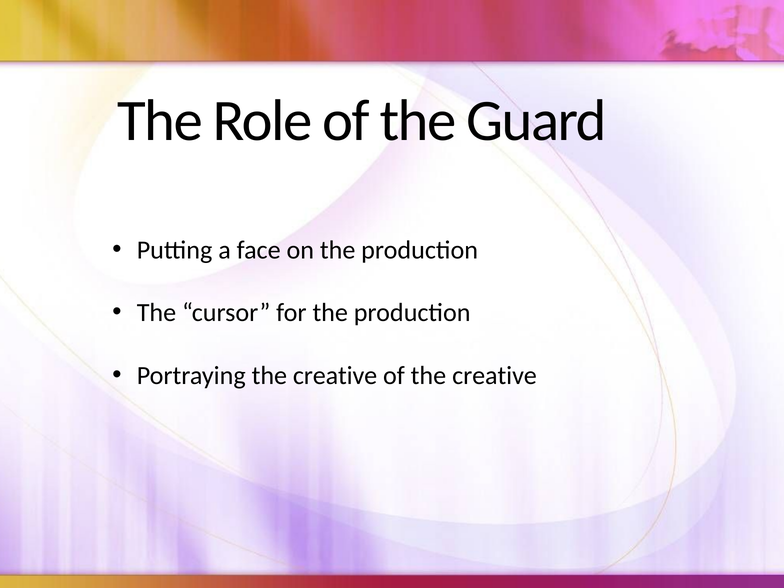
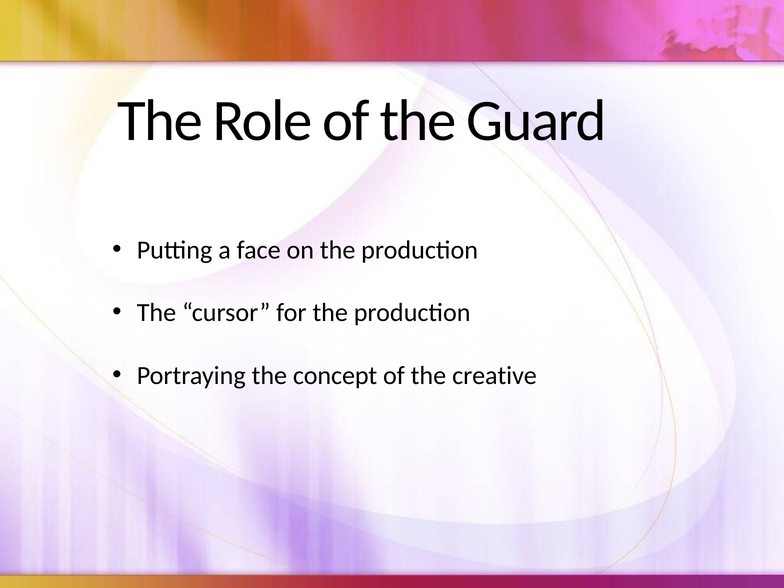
Portraying the creative: creative -> concept
